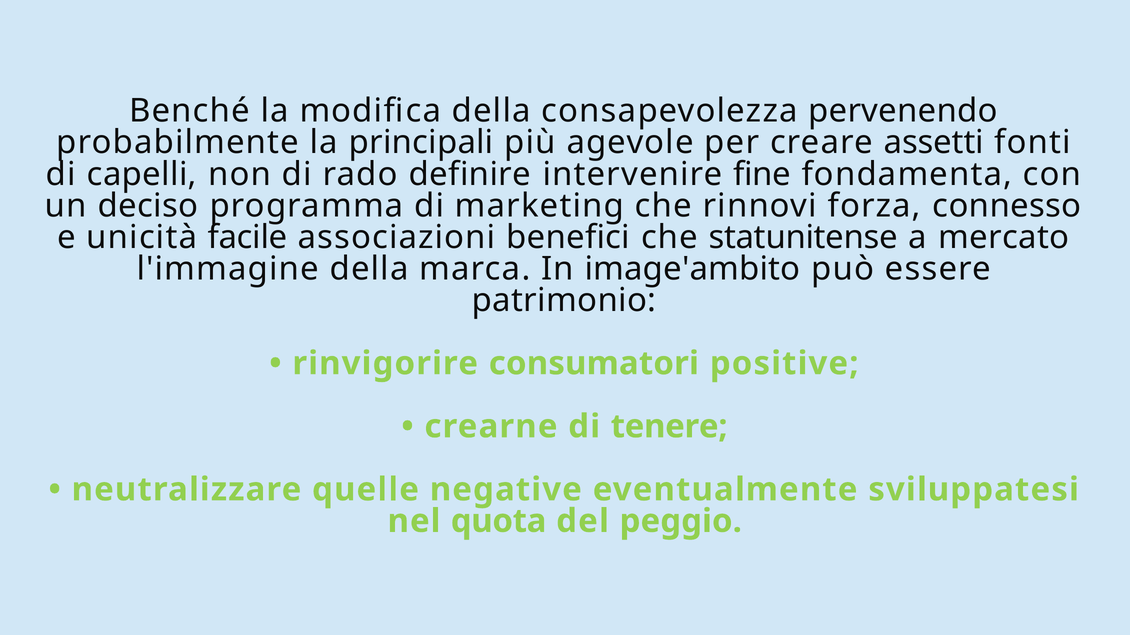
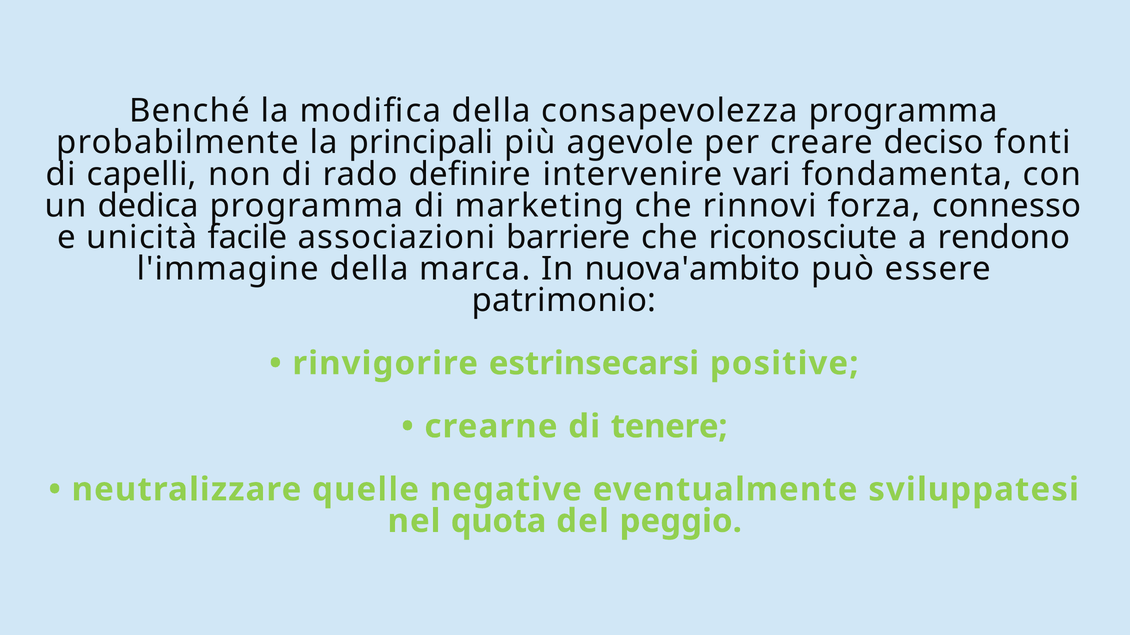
consapevolezza pervenendo: pervenendo -> programma
assetti: assetti -> deciso
fine: fine -> vari
deciso: deciso -> dedica
benefici: benefici -> barriere
statunitense: statunitense -> riconosciute
mercato: mercato -> rendono
image'ambito: image'ambito -> nuova'ambito
consumatori: consumatori -> estrinsecarsi
